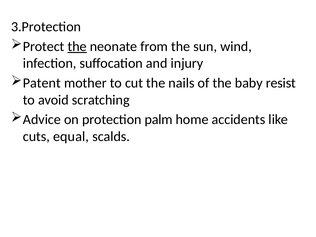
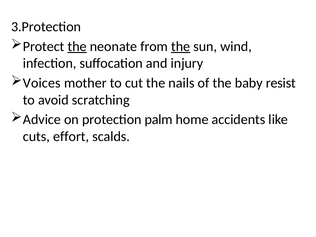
the at (181, 46) underline: none -> present
Patent: Patent -> Voices
equal: equal -> effort
